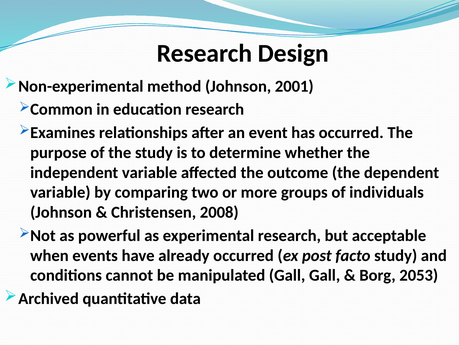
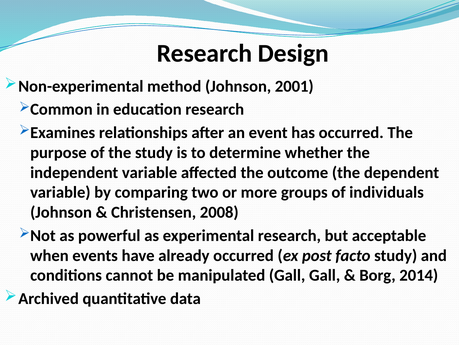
2053: 2053 -> 2014
